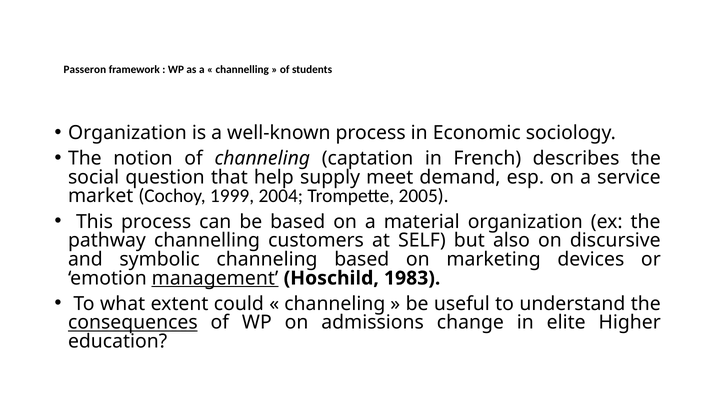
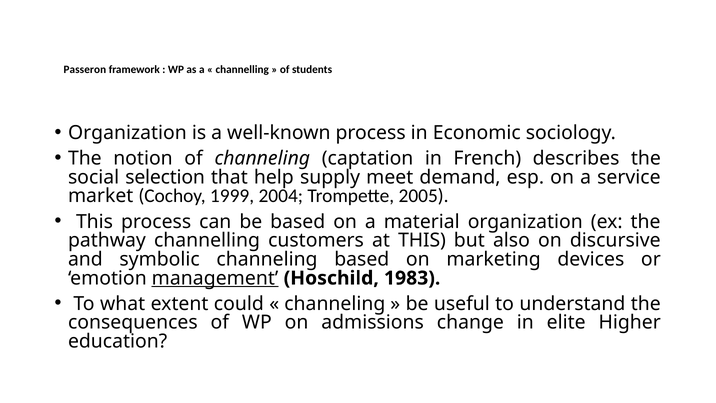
question: question -> selection
at SELF: SELF -> THIS
consequences underline: present -> none
